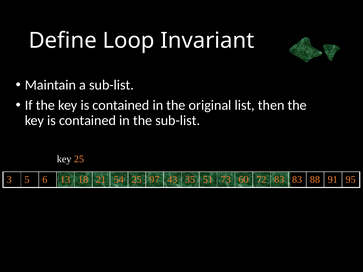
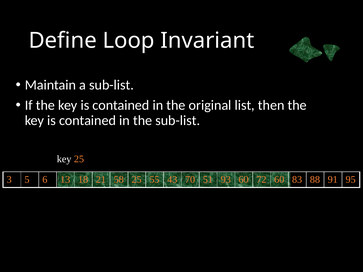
54: 54 -> 58
97: 97 -> 55
35: 35 -> 70
73: 73 -> 93
72 83: 83 -> 60
